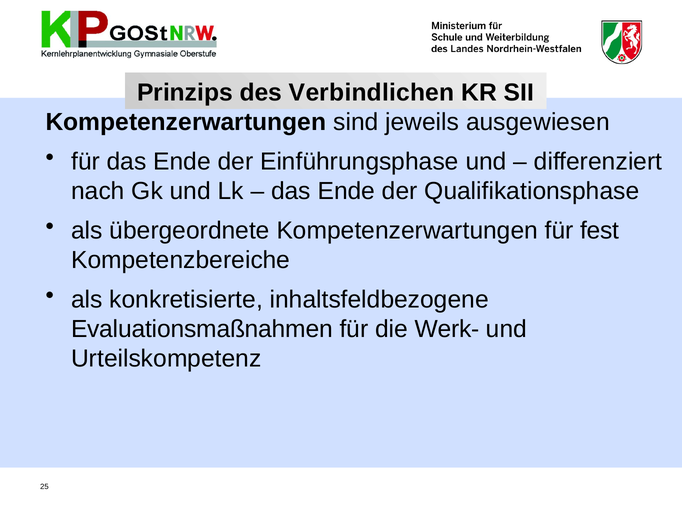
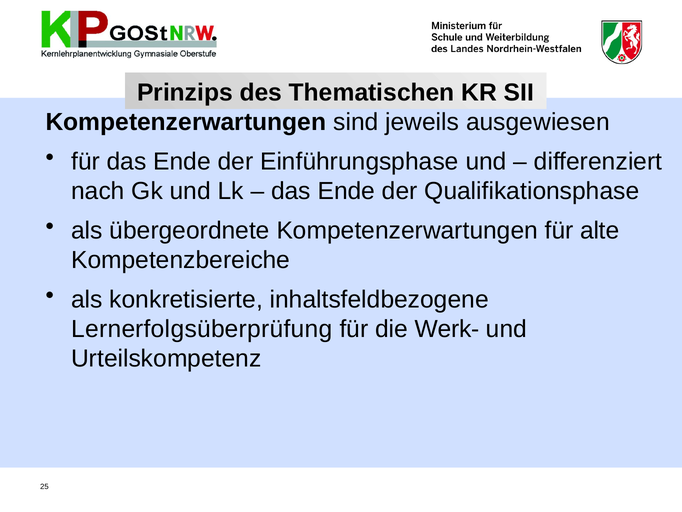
Verbindlichen: Verbindlichen -> Thematischen
fest: fest -> alte
Evaluationsmaßnahmen: Evaluationsmaßnahmen -> Lernerfolgsüberprüfung
